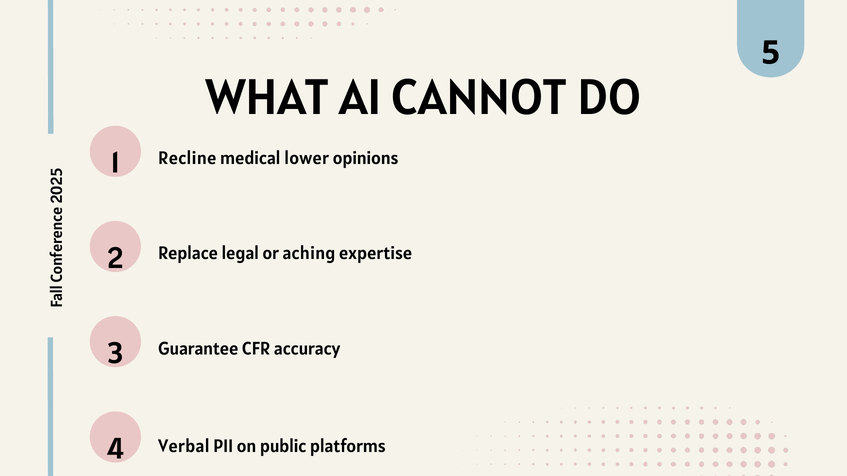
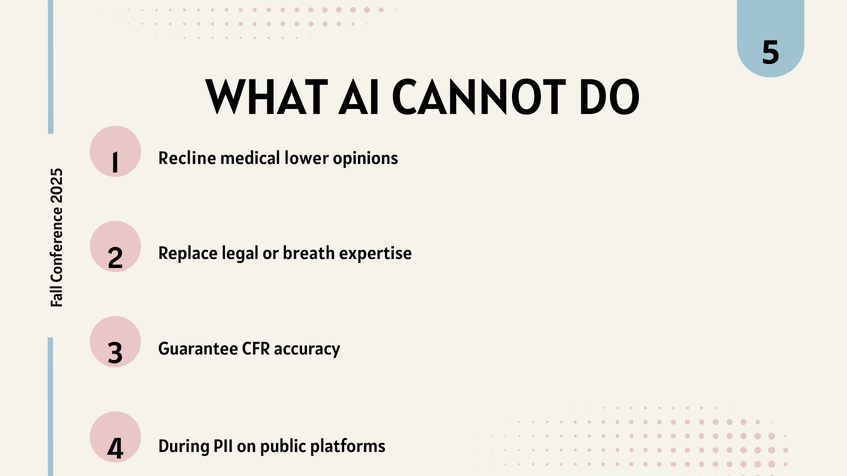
aching: aching -> breath
Verbal: Verbal -> During
